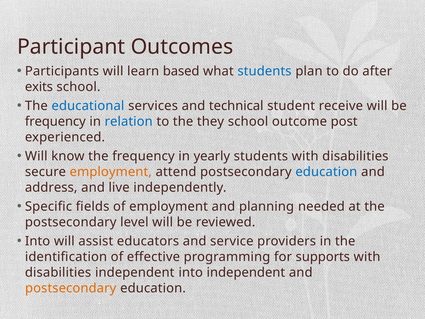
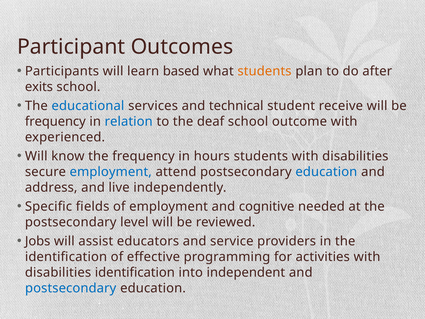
students at (264, 71) colour: blue -> orange
they: they -> deaf
outcome post: post -> with
yearly: yearly -> hours
employment at (111, 172) colour: orange -> blue
planning: planning -> cognitive
Into at (38, 241): Into -> Jobs
supports: supports -> activities
disabilities independent: independent -> identification
postsecondary at (71, 288) colour: orange -> blue
